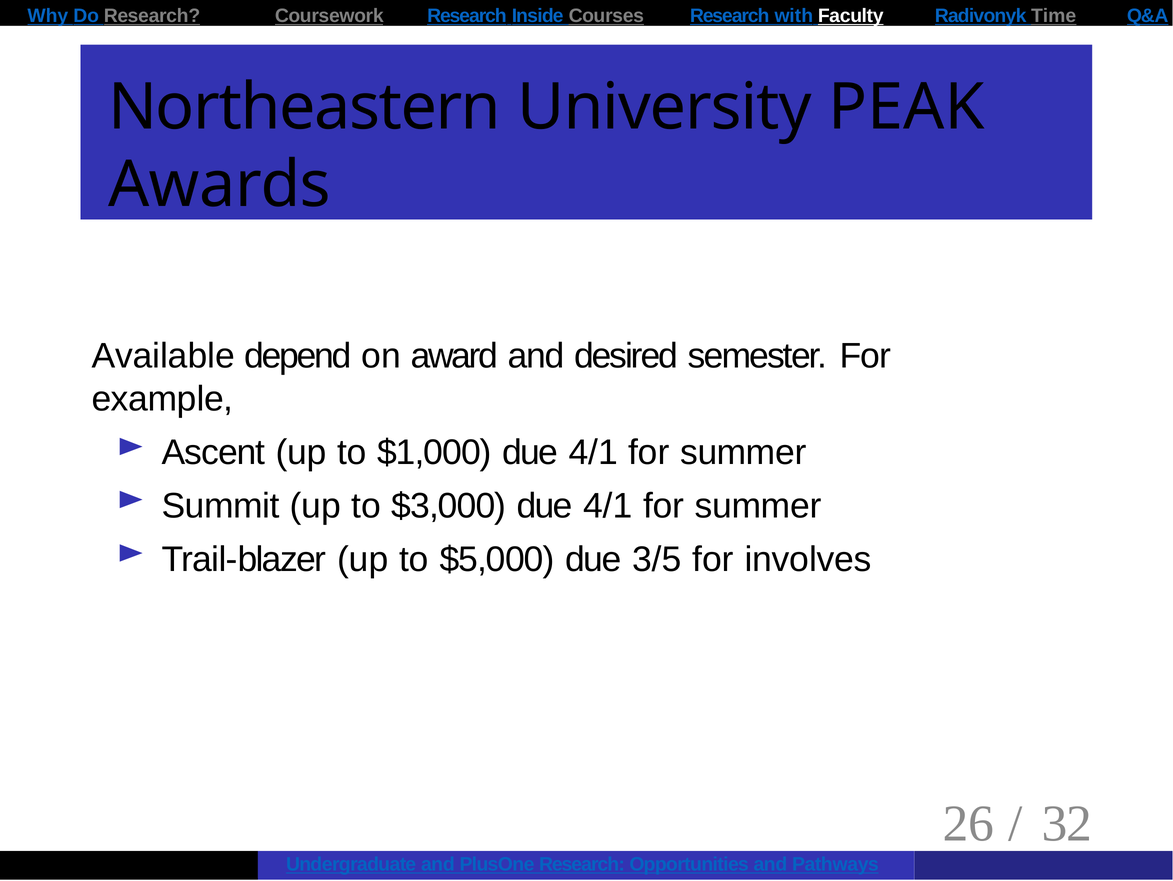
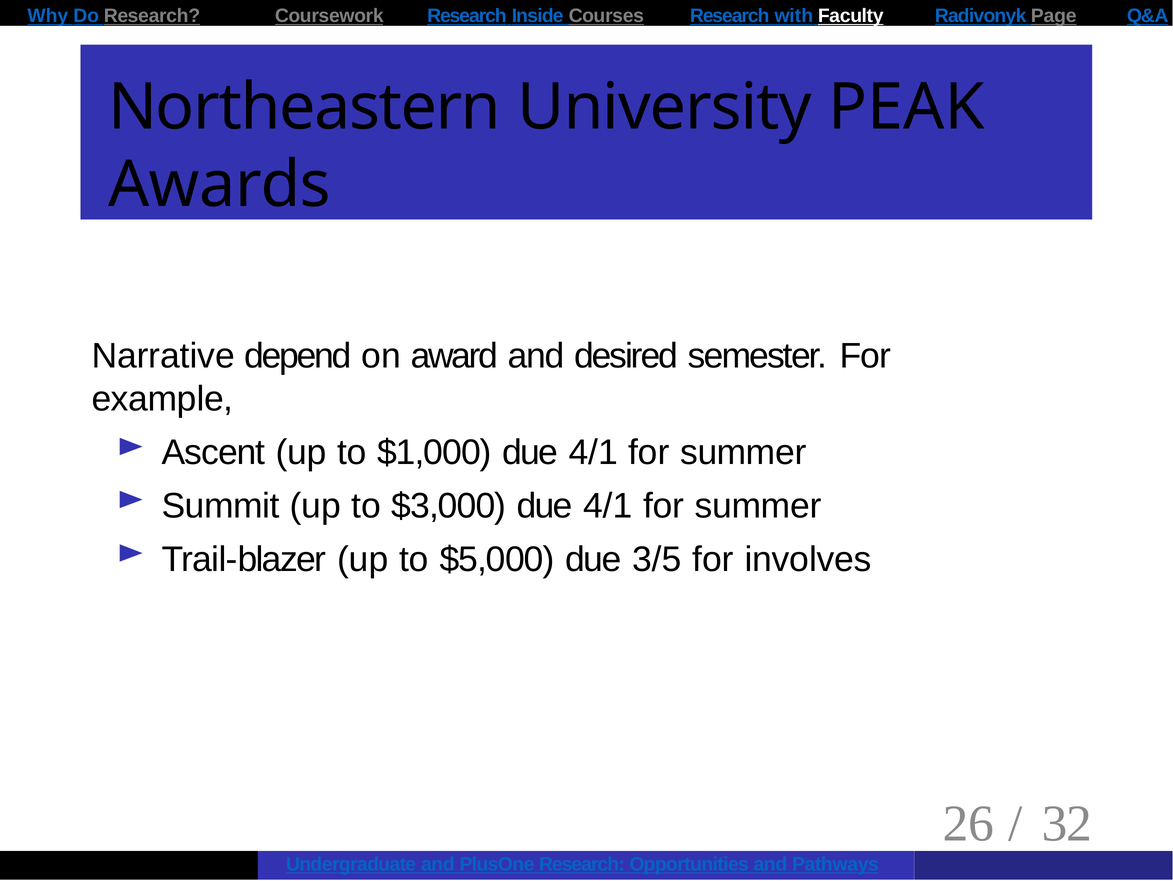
Time: Time -> Page
Available: Available -> Narrative
